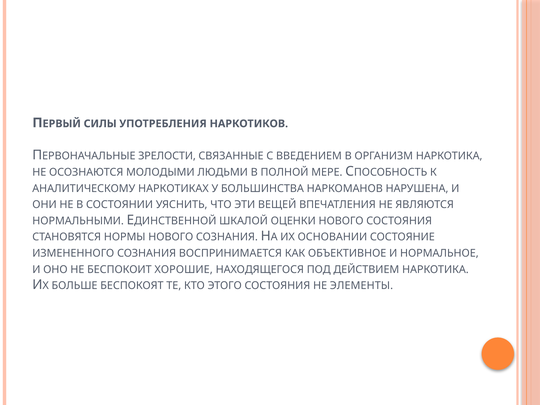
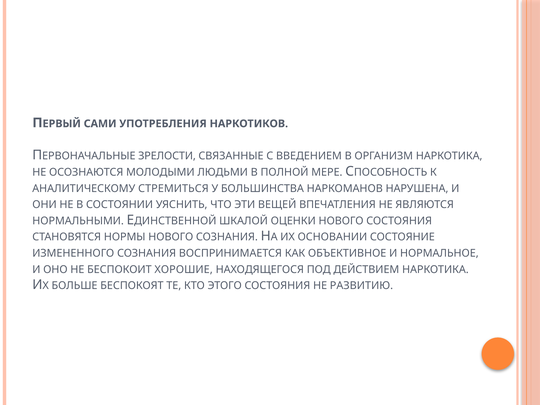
СИЛЫ: СИЛЫ -> САМИ
НАРКОТИКАХ: НАРКОТИКАХ -> СТРЕМИТЬСЯ
ЭЛЕМЕНТЫ: ЭЛЕМЕНТЫ -> РАЗВИТИЮ
